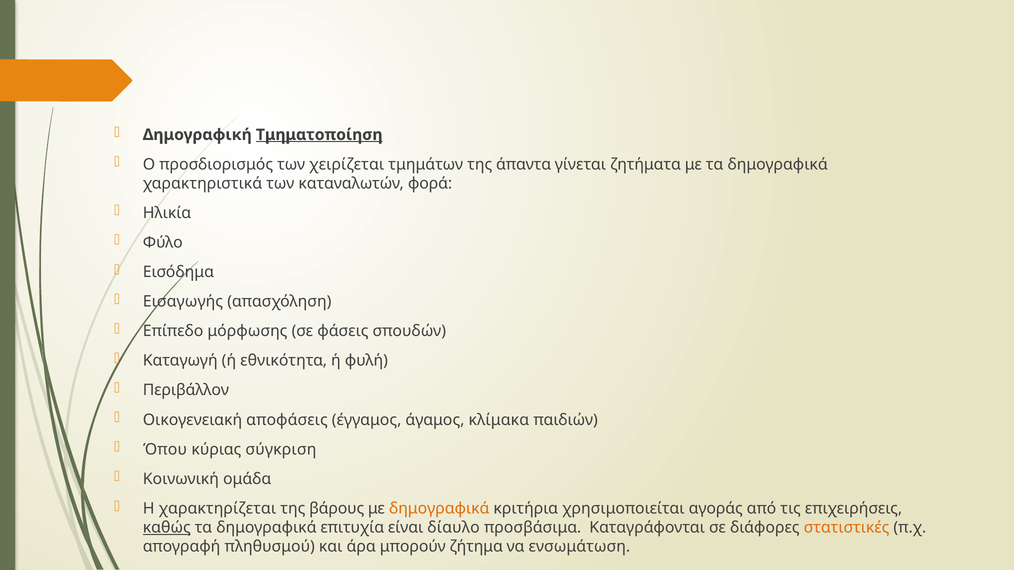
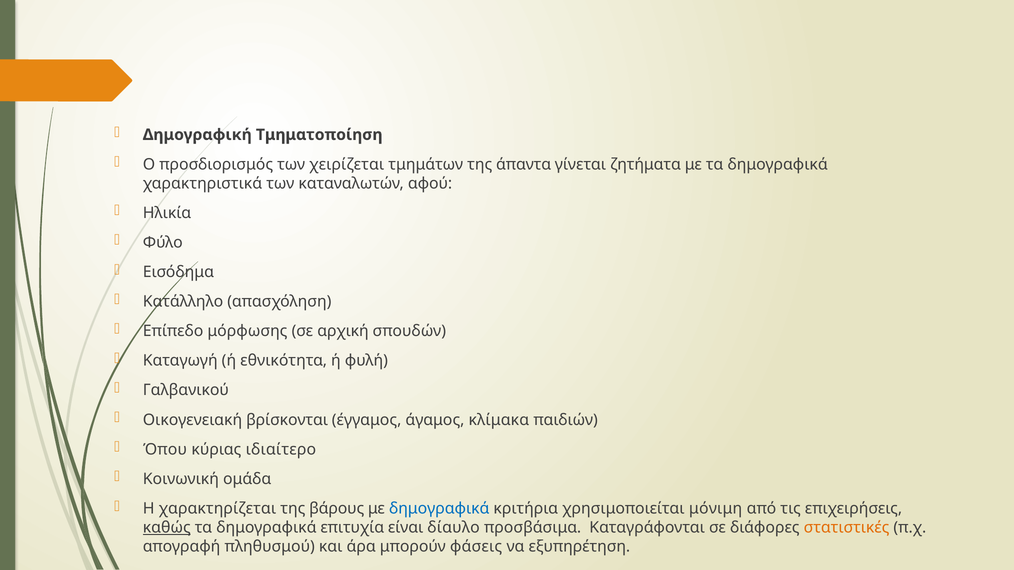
Τμηματοποίηση underline: present -> none
φορά: φορά -> αφού
Εισαγωγής: Εισαγωγής -> Κατάλληλο
φάσεις: φάσεις -> αρχική
Περιβάλλον: Περιβάλλον -> Γαλβανικού
αποφάσεις: αποφάσεις -> βρίσκονται
σύγκριση: σύγκριση -> ιδιαίτερο
δημογραφικά at (439, 509) colour: orange -> blue
αγοράς: αγοράς -> μόνιμη
ζήτημα: ζήτημα -> φάσεις
ενσωμάτωση: ενσωμάτωση -> εξυπηρέτηση
